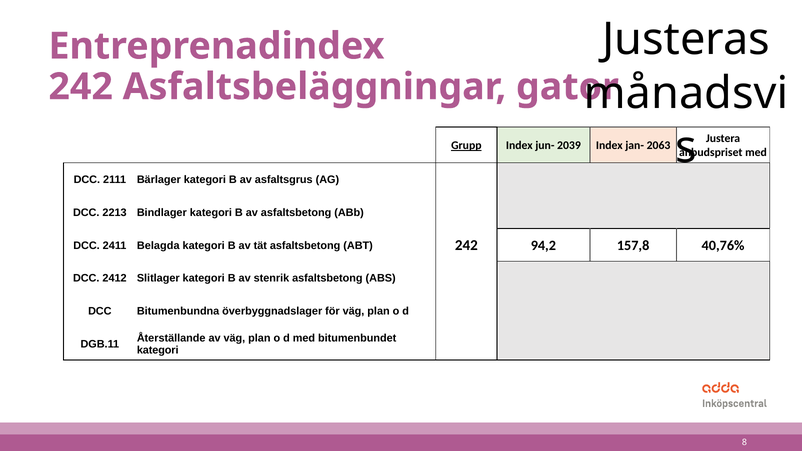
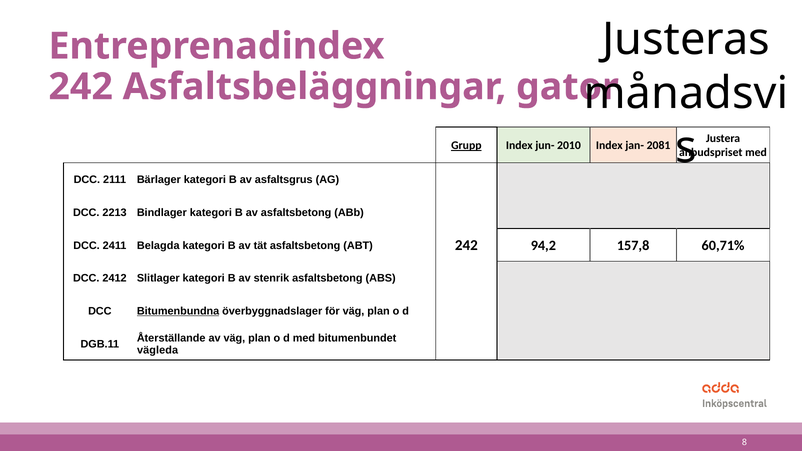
2039: 2039 -> 2010
2063: 2063 -> 2081
40,76%: 40,76% -> 60,71%
Bitumenbundna underline: none -> present
kategori at (158, 350): kategori -> vägleda
